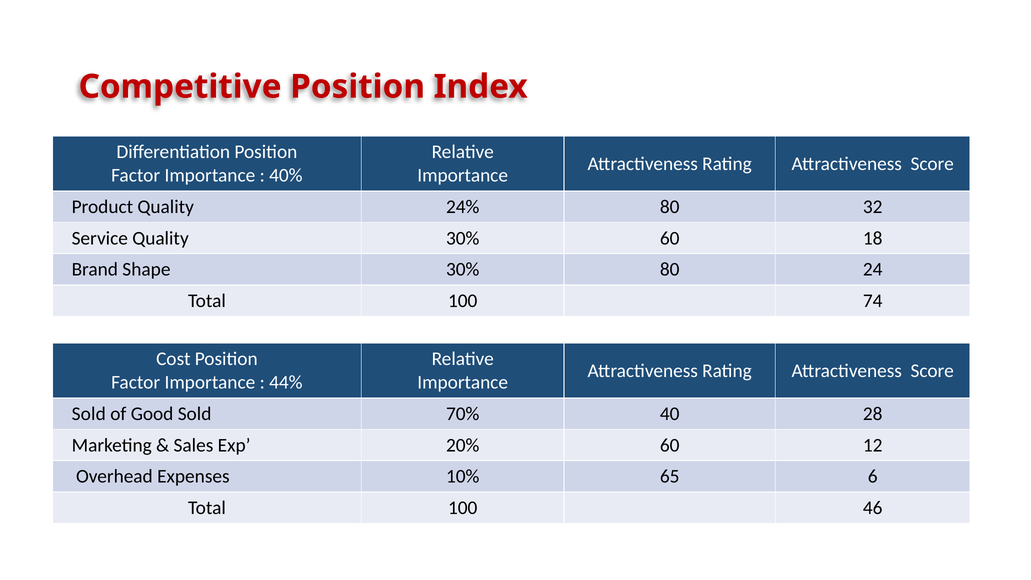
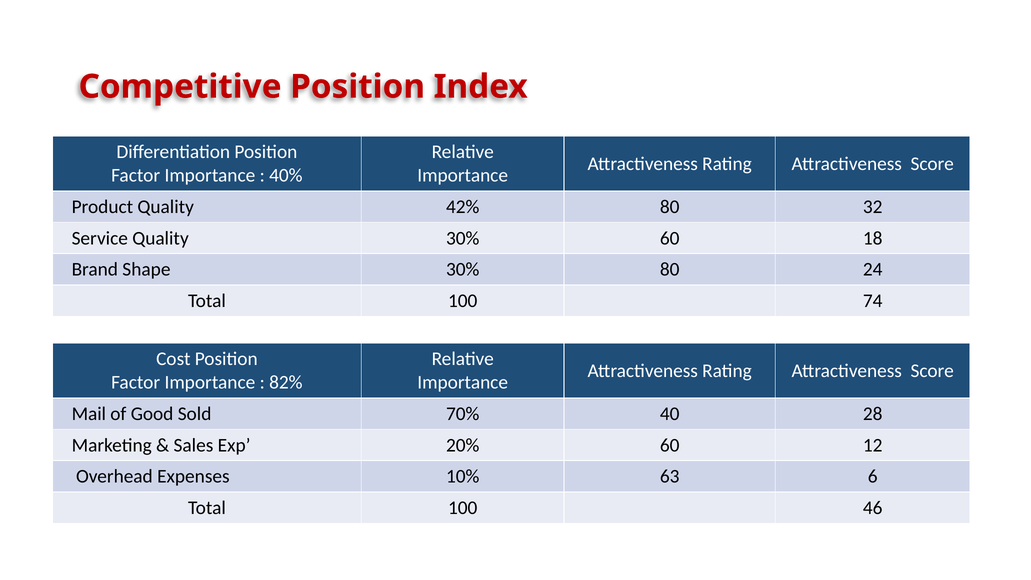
24%: 24% -> 42%
44%: 44% -> 82%
Sold at (89, 414): Sold -> Mail
65: 65 -> 63
